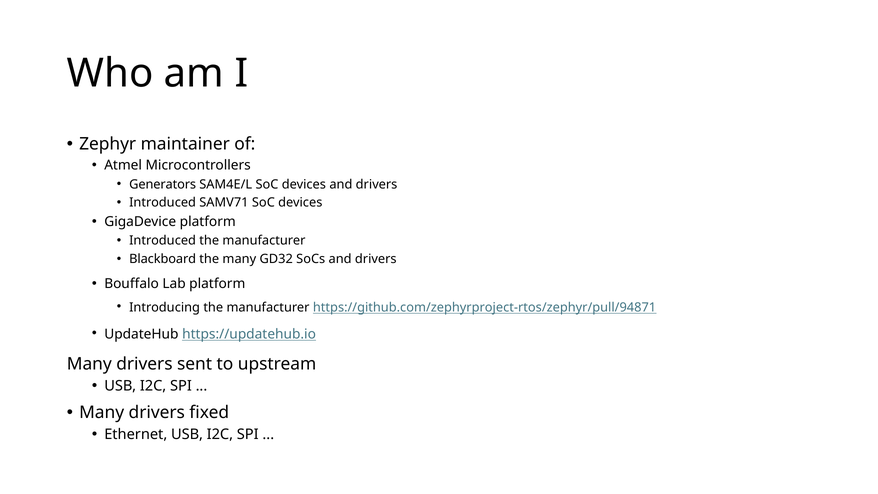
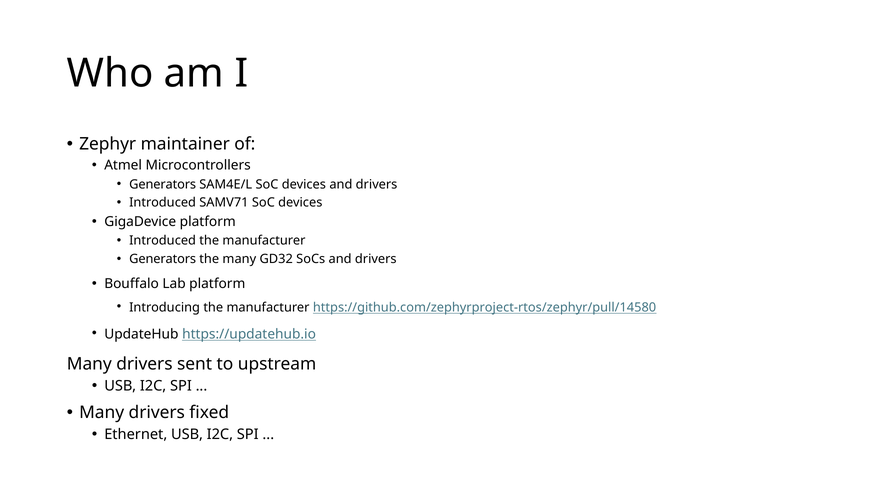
Blackboard at (163, 259): Blackboard -> Generators
https://github.com/zephyrproject-rtos/zephyr/pull/94871: https://github.com/zephyrproject-rtos/zephyr/pull/94871 -> https://github.com/zephyrproject-rtos/zephyr/pull/14580
